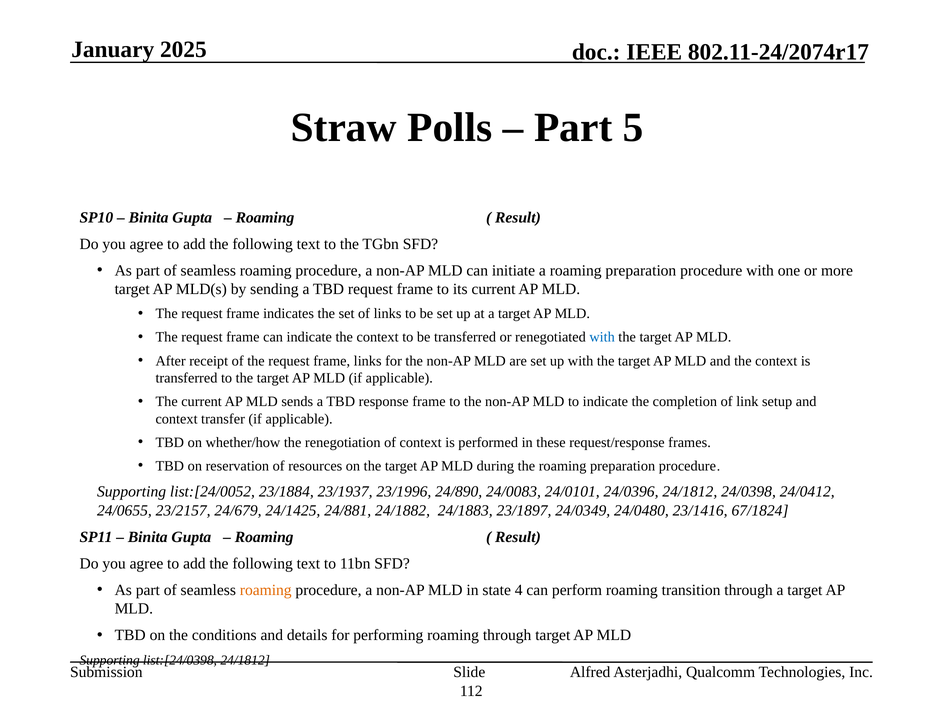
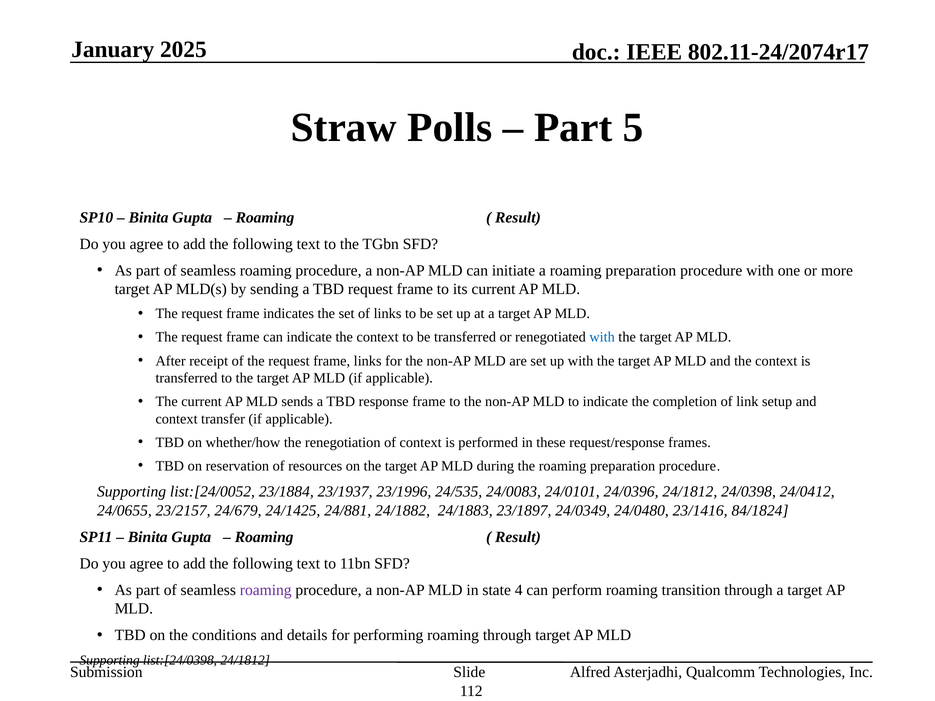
24/890: 24/890 -> 24/535
67/1824: 67/1824 -> 84/1824
roaming at (266, 590) colour: orange -> purple
